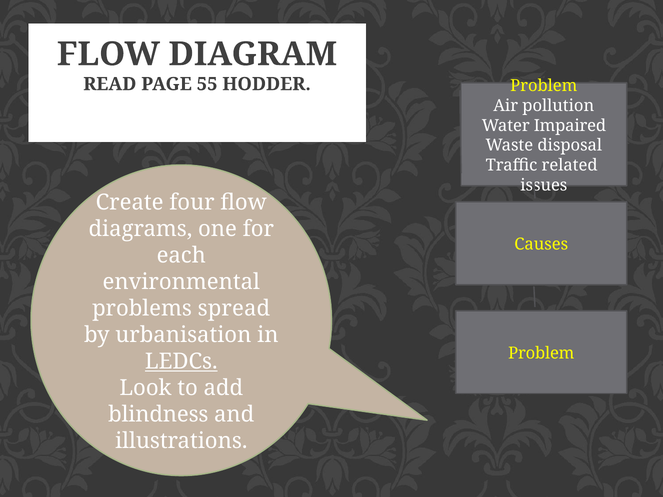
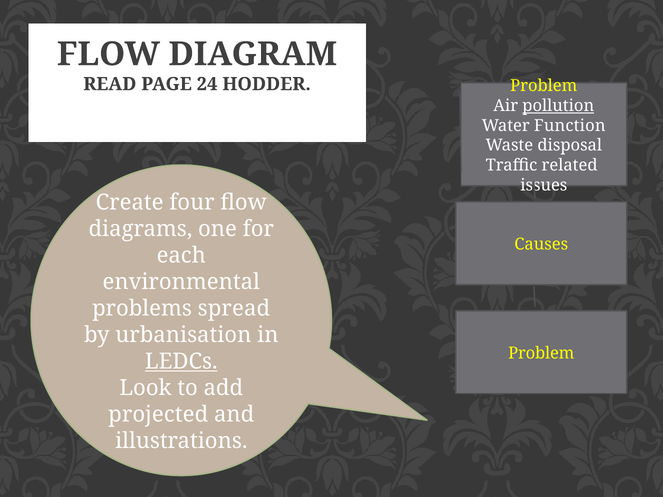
55: 55 -> 24
pollution underline: none -> present
Impaired: Impaired -> Function
blindness: blindness -> projected
